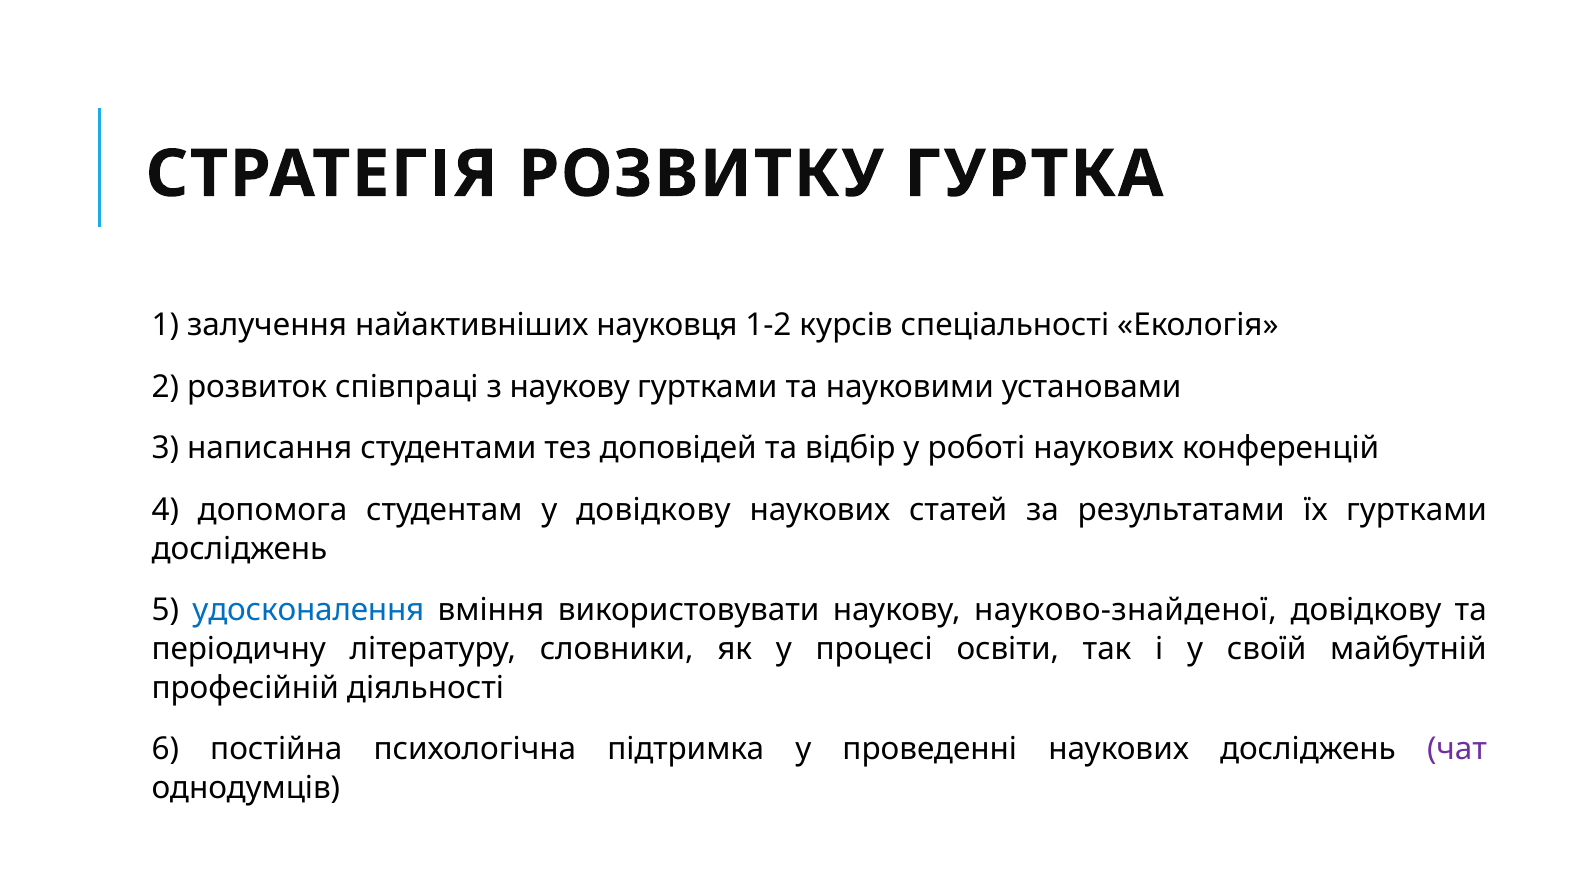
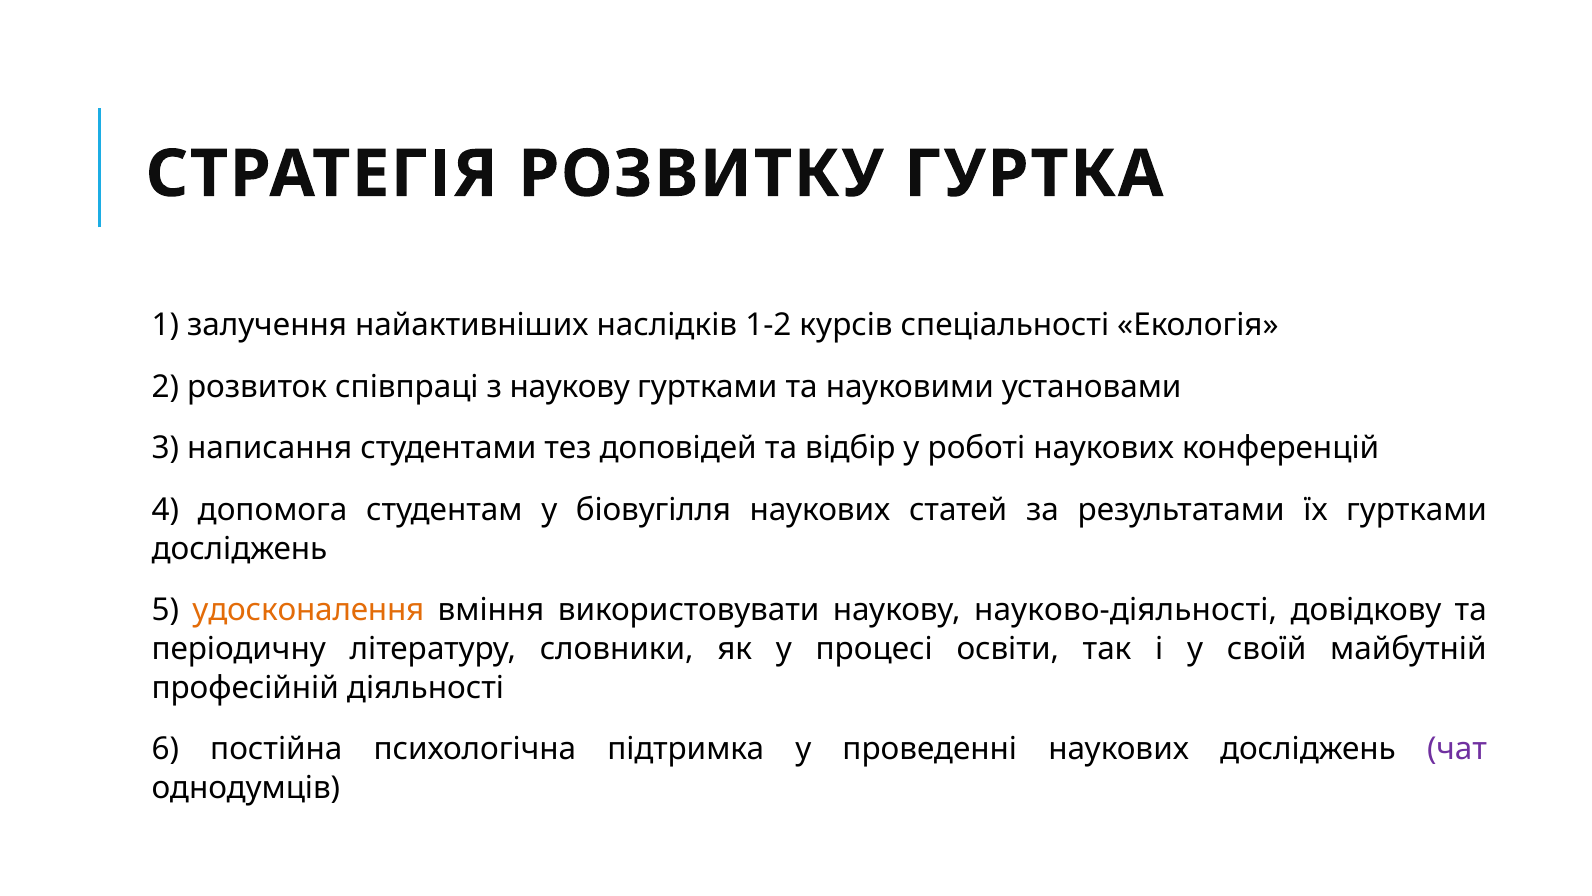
науковця: науковця -> наслідків
у довідкову: довідкову -> біовугілля
удосконалення colour: blue -> orange
науково-знайденої: науково-знайденої -> науково-діяльності
